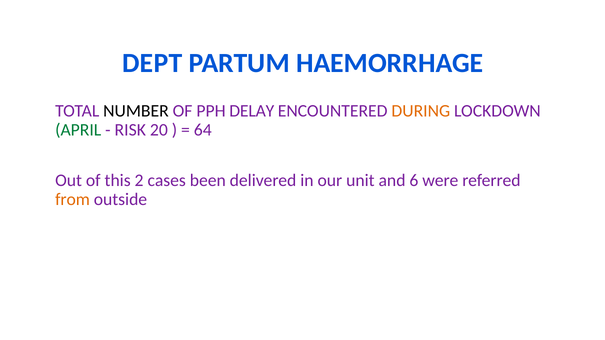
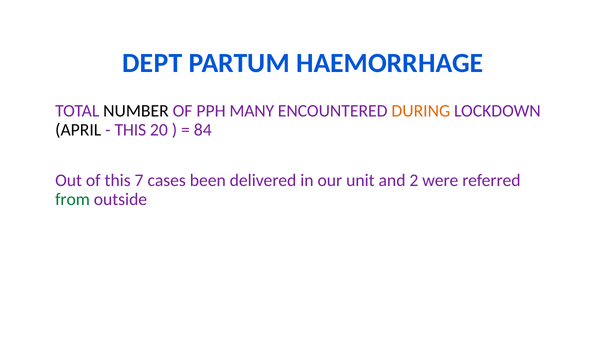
DELAY: DELAY -> MANY
APRIL colour: green -> black
RISK at (130, 130): RISK -> THIS
64: 64 -> 84
2: 2 -> 7
6: 6 -> 2
from colour: orange -> green
